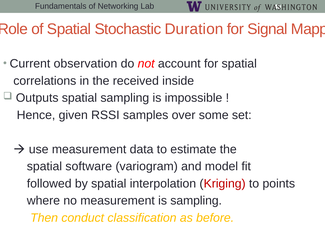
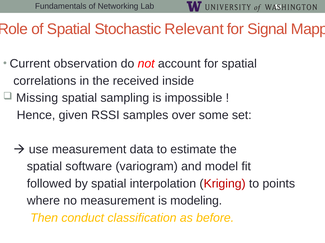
Duration: Duration -> Relevant
Outputs: Outputs -> Missing
is sampling: sampling -> modeling
